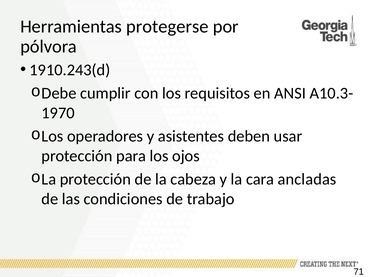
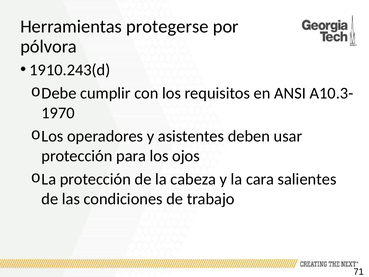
ancladas: ancladas -> salientes
